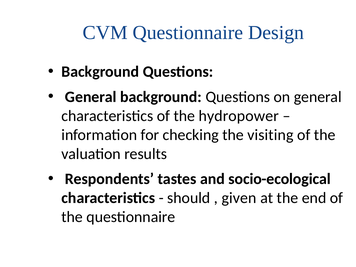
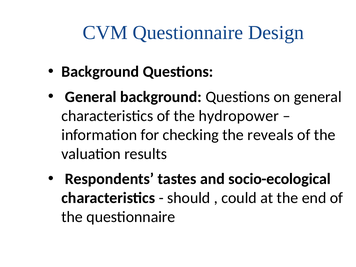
visiting: visiting -> reveals
given: given -> could
